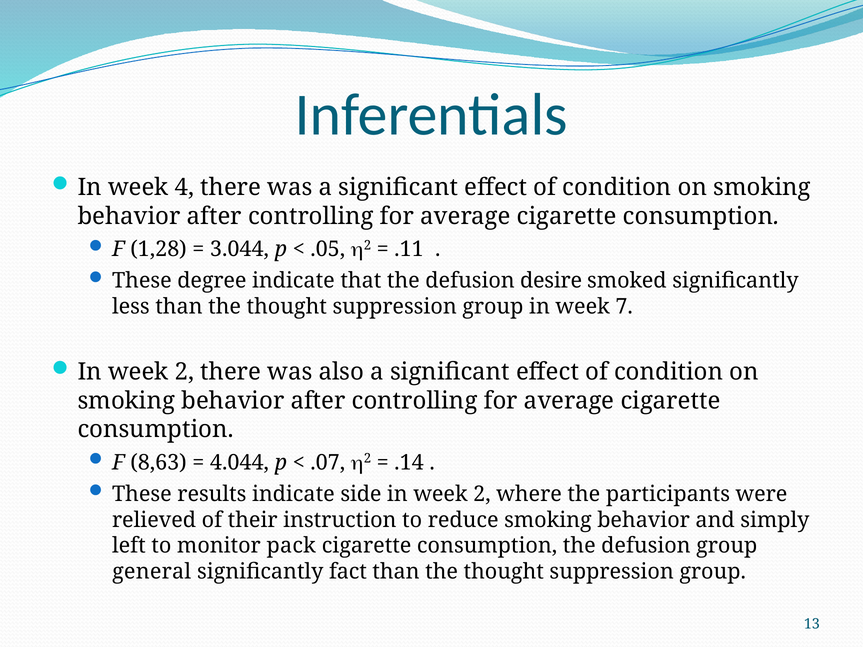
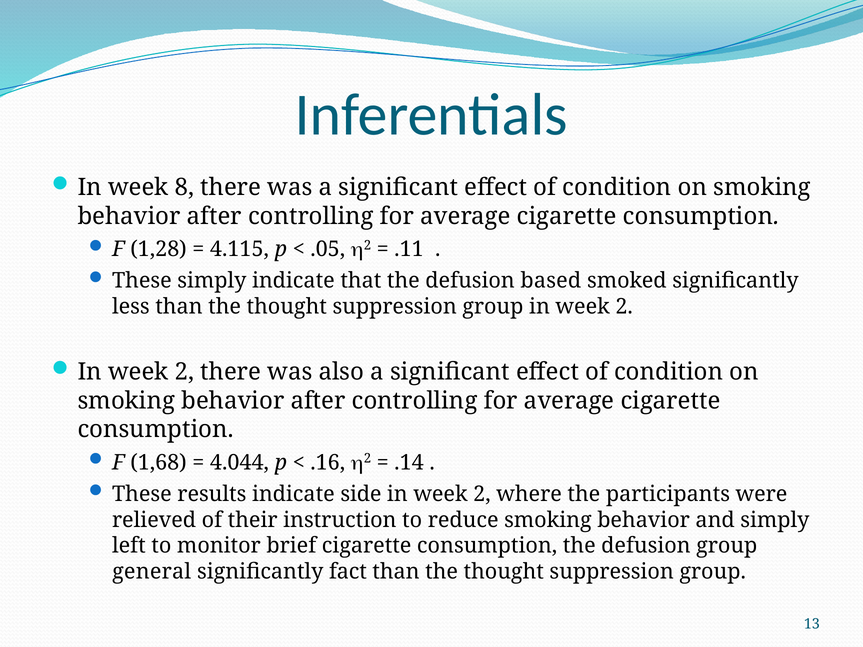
4: 4 -> 8
3.044: 3.044 -> 4.115
These degree: degree -> simply
desire: desire -> based
group in week 7: 7 -> 2
8,63: 8,63 -> 1,68
.07: .07 -> .16
pack: pack -> brief
